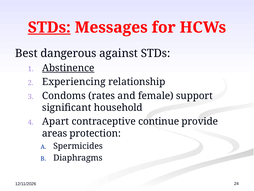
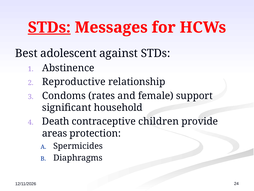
dangerous: dangerous -> adolescent
Abstinence underline: present -> none
Experiencing: Experiencing -> Reproductive
Apart: Apart -> Death
continue: continue -> children
